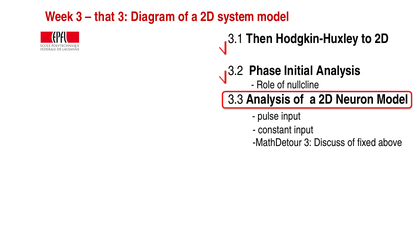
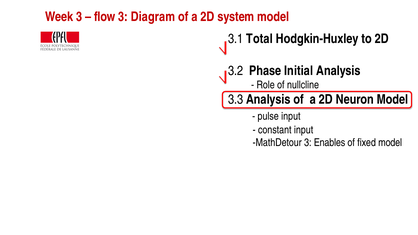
that: that -> flow
Then: Then -> Total
Discuss: Discuss -> Enables
fixed above: above -> model
